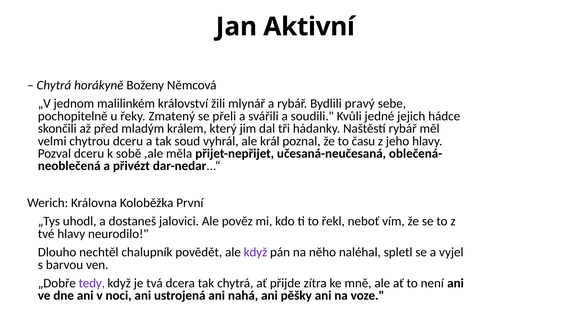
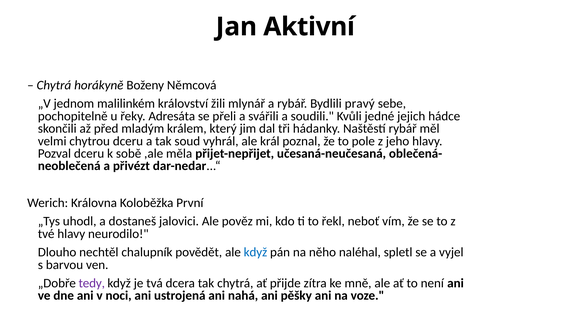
Zmatený: Zmatený -> Adresáta
času: času -> pole
když at (255, 253) colour: purple -> blue
